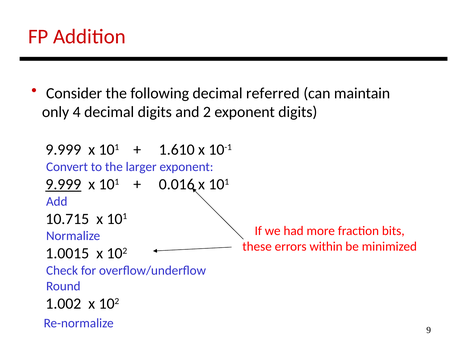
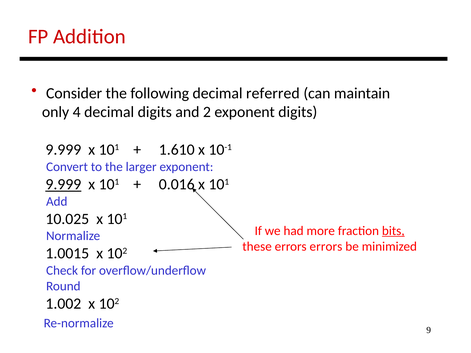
10.715: 10.715 -> 10.025
bits underline: none -> present
errors within: within -> errors
